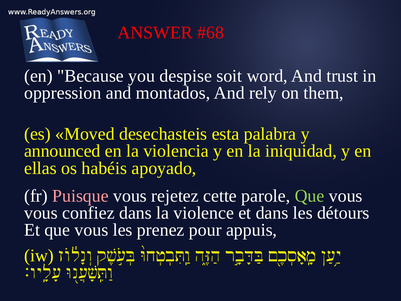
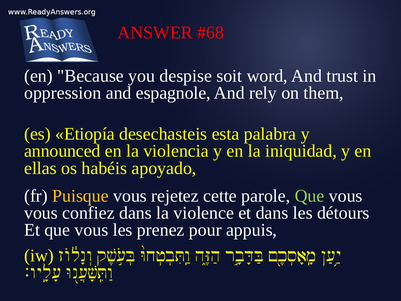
montados: montados -> espagnole
Moved: Moved -> Etiopía
Puisque colour: pink -> yellow
